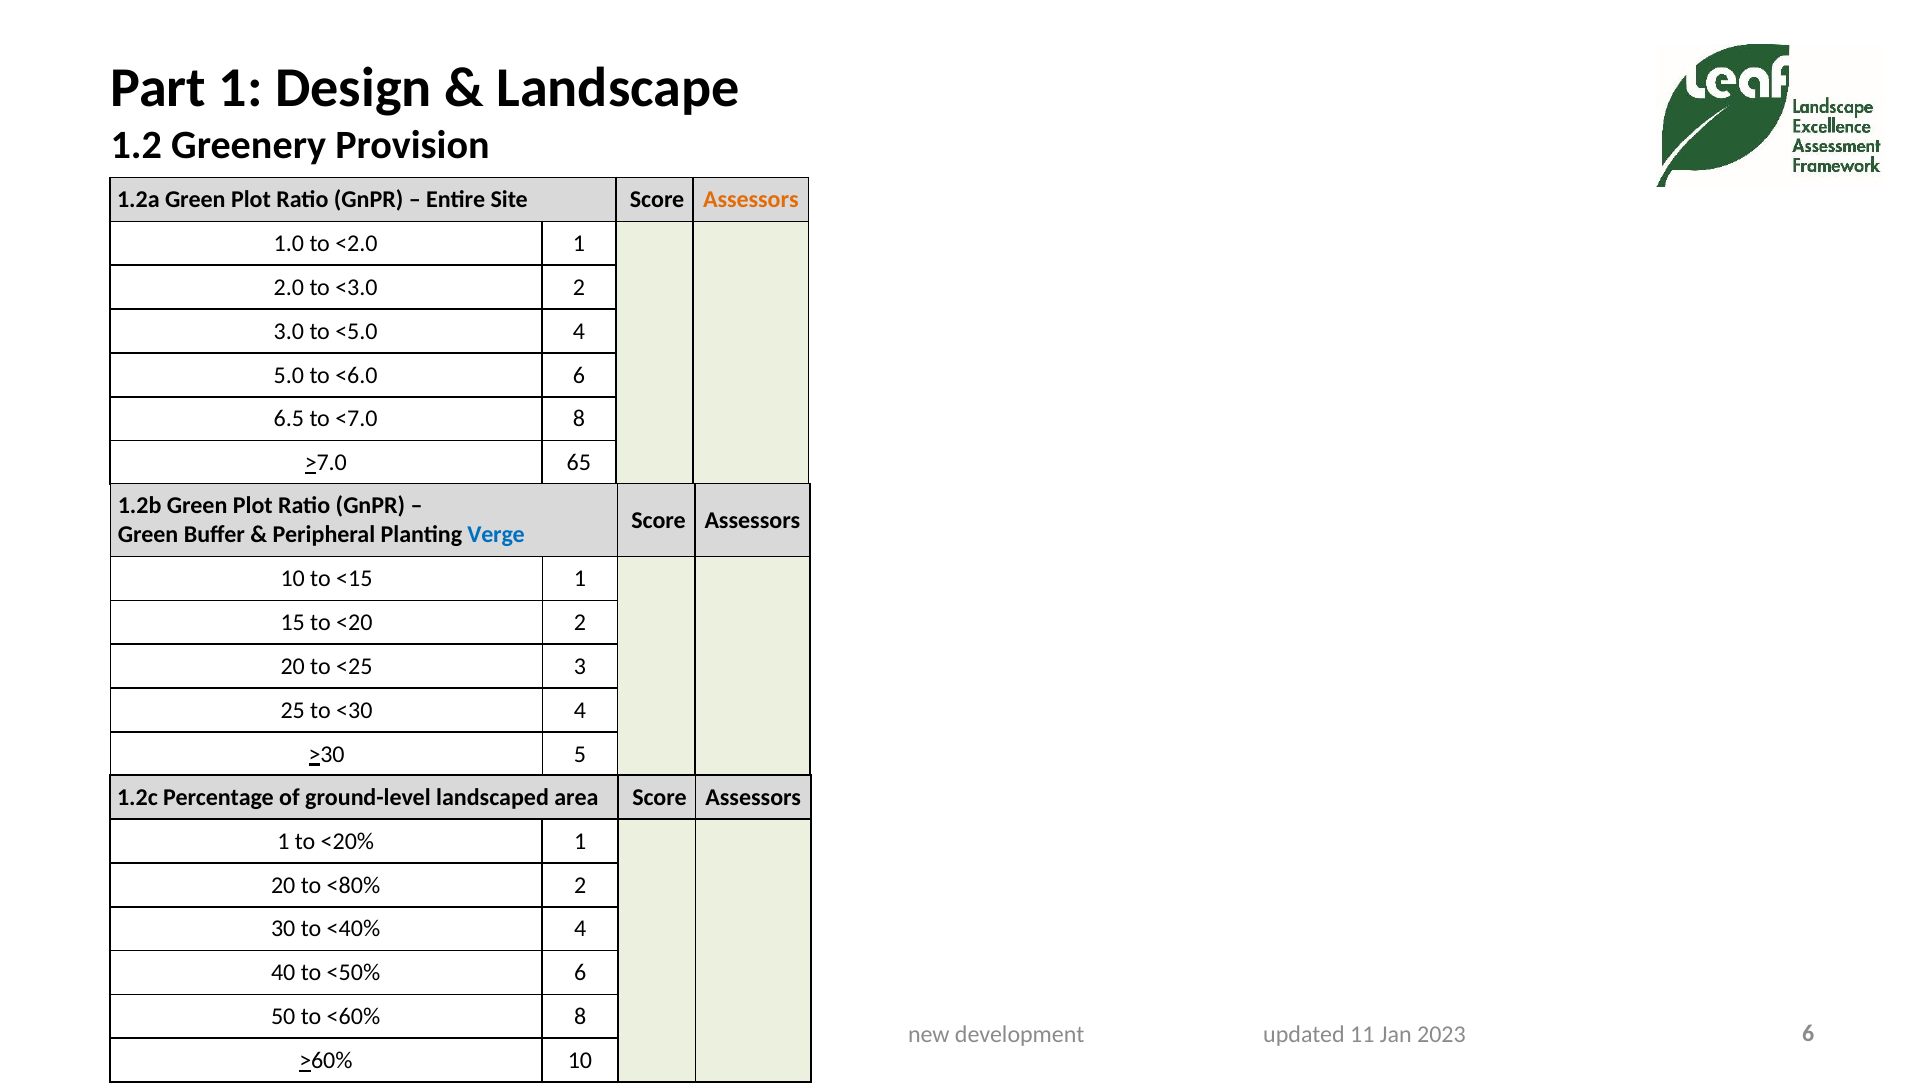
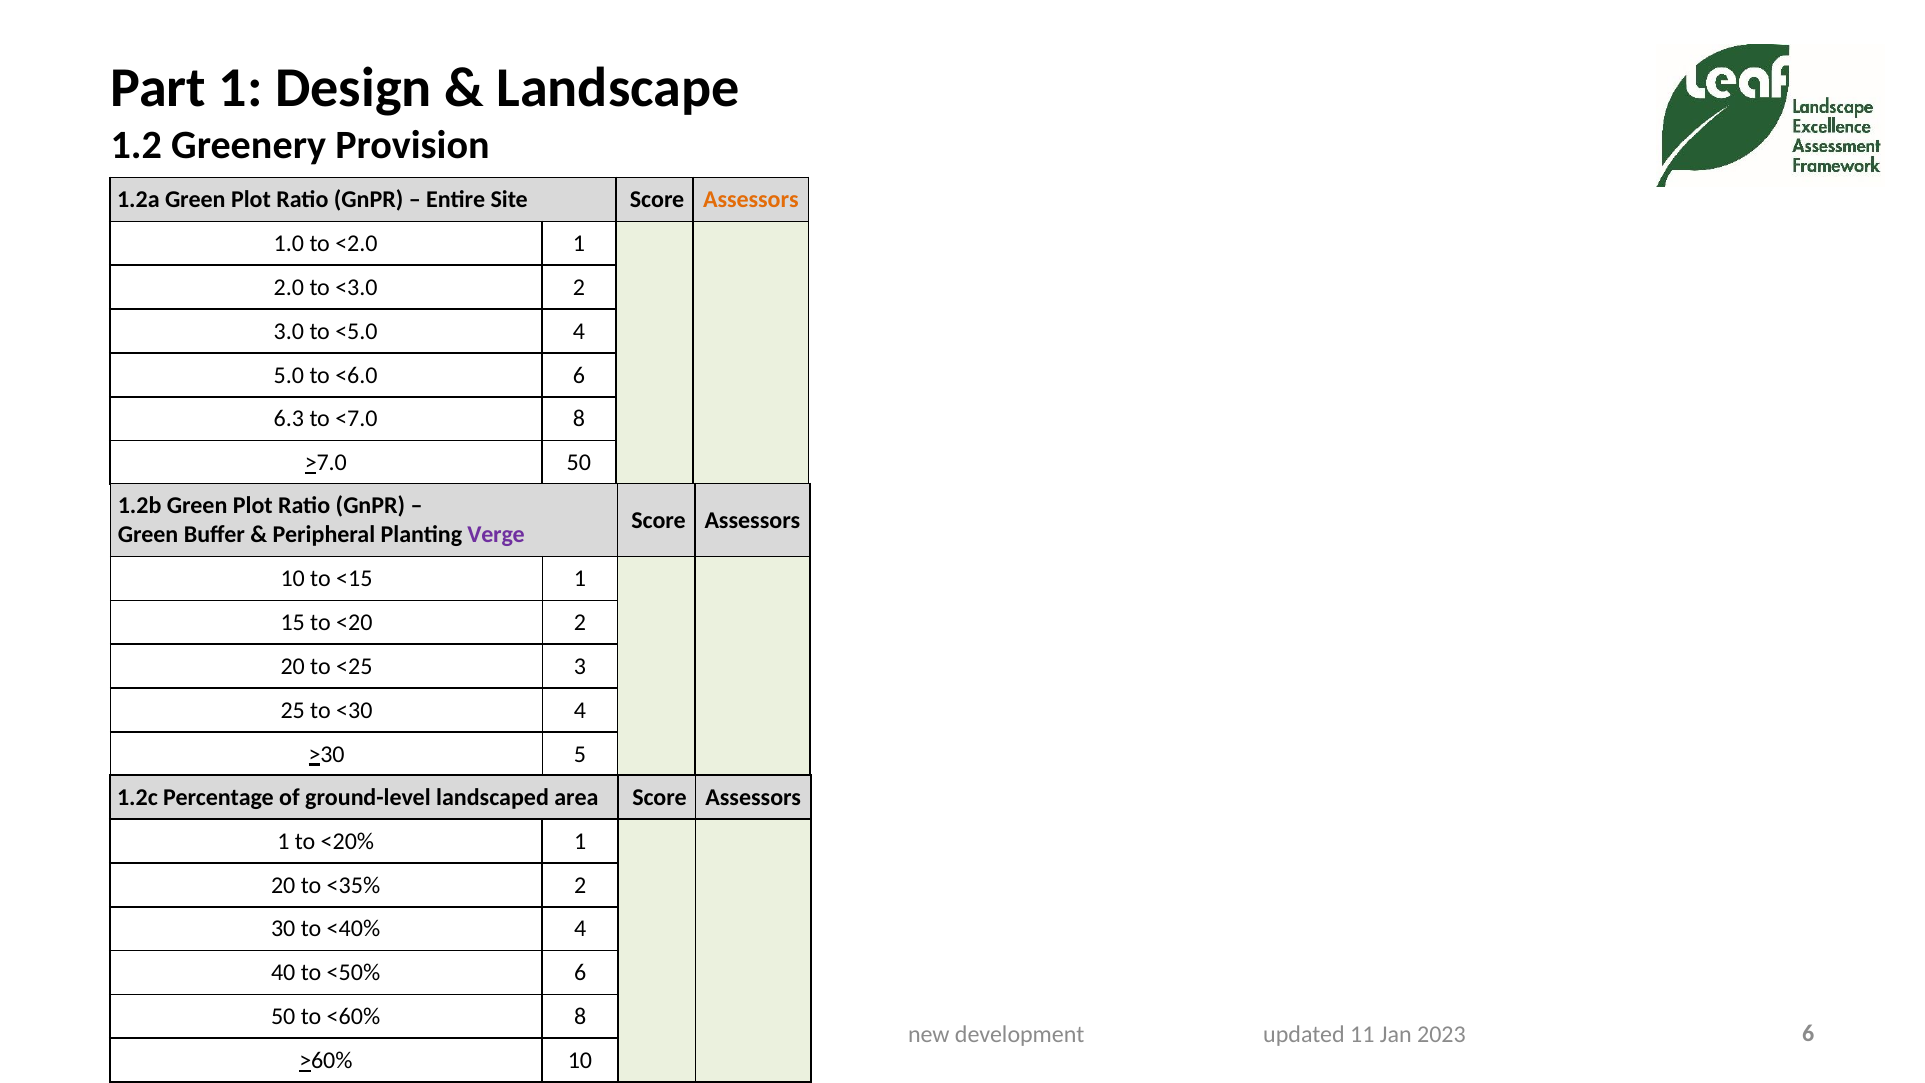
6.5: 6.5 -> 6.3
>7.0 65: 65 -> 50
Verge colour: blue -> purple
<80%: <80% -> <35%
